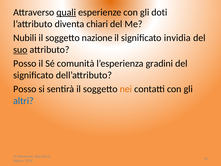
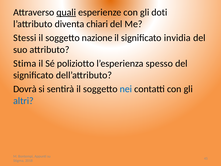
Nubili: Nubili -> Stessi
suo underline: present -> none
Posso at (25, 63): Posso -> Stima
comunità: comunità -> poliziotto
gradini: gradini -> spesso
Posso at (25, 89): Posso -> Dovrà
nei colour: orange -> blue
